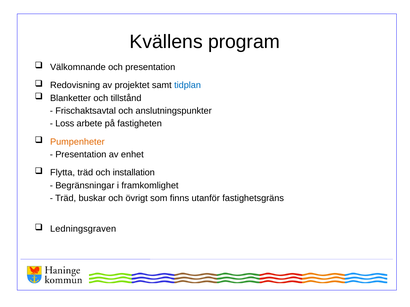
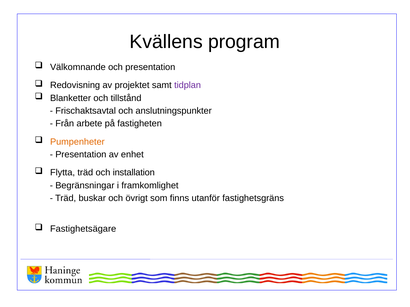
tidplan colour: blue -> purple
Loss: Loss -> Från
Ledningsgraven: Ledningsgraven -> Fastighetsägare
